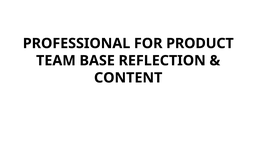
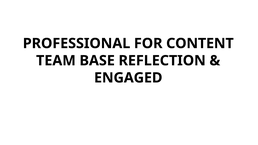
PRODUCT: PRODUCT -> CONTENT
CONTENT: CONTENT -> ENGAGED
